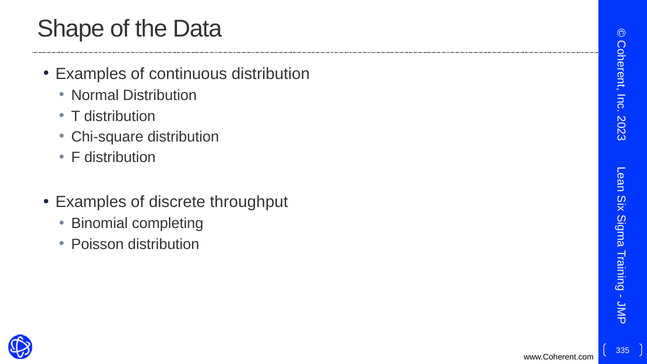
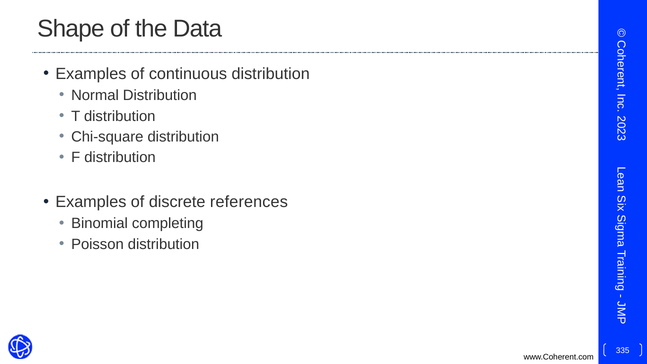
throughput: throughput -> references
